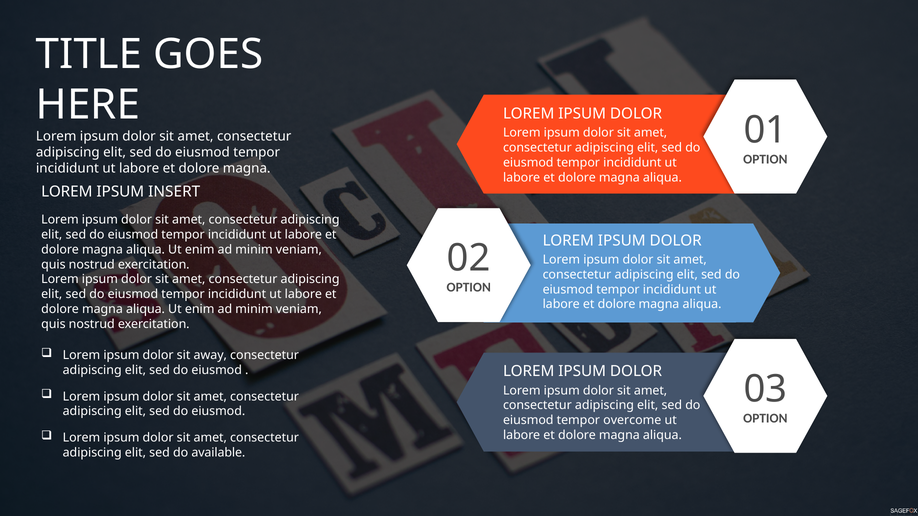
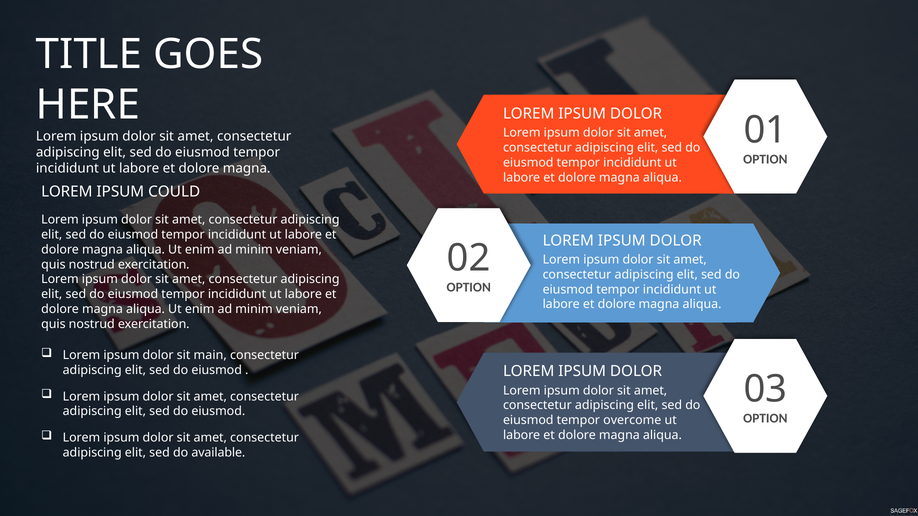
INSERT: INSERT -> COULD
away: away -> main
